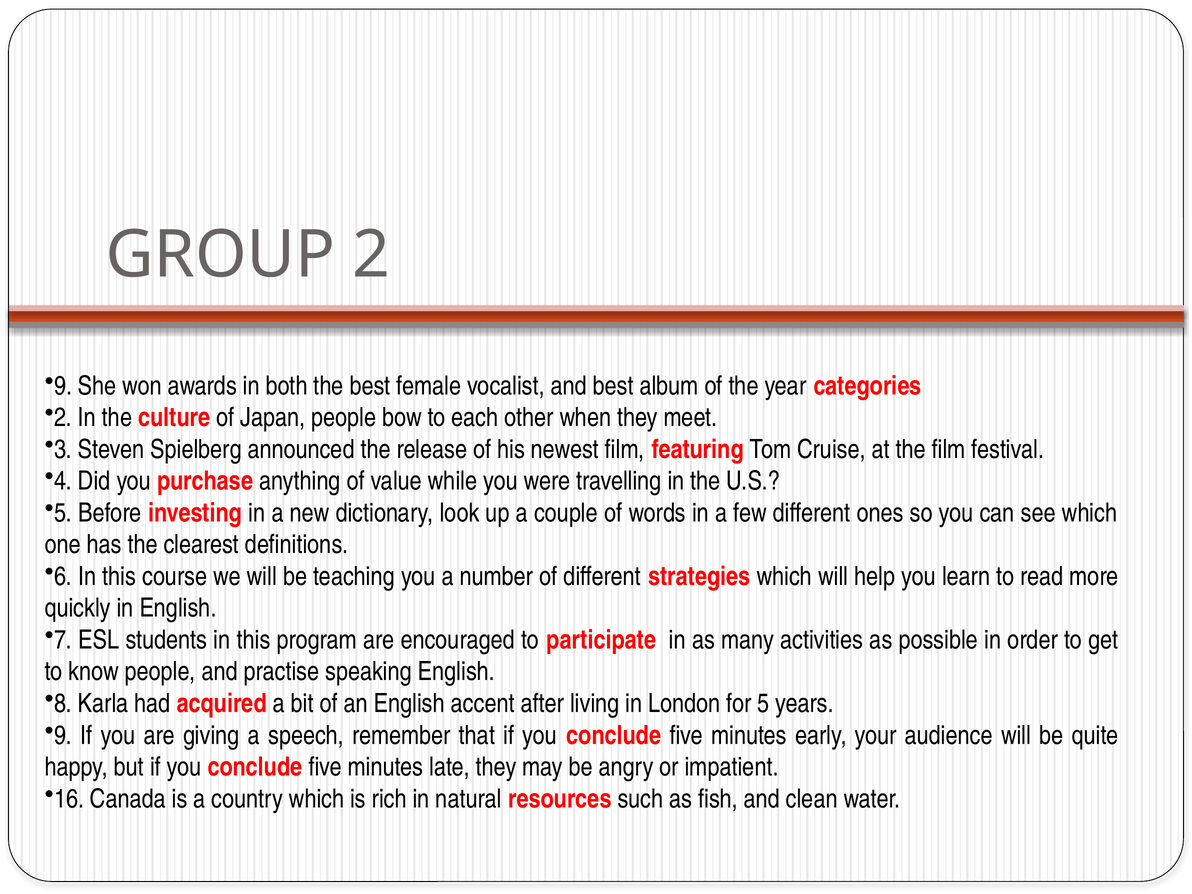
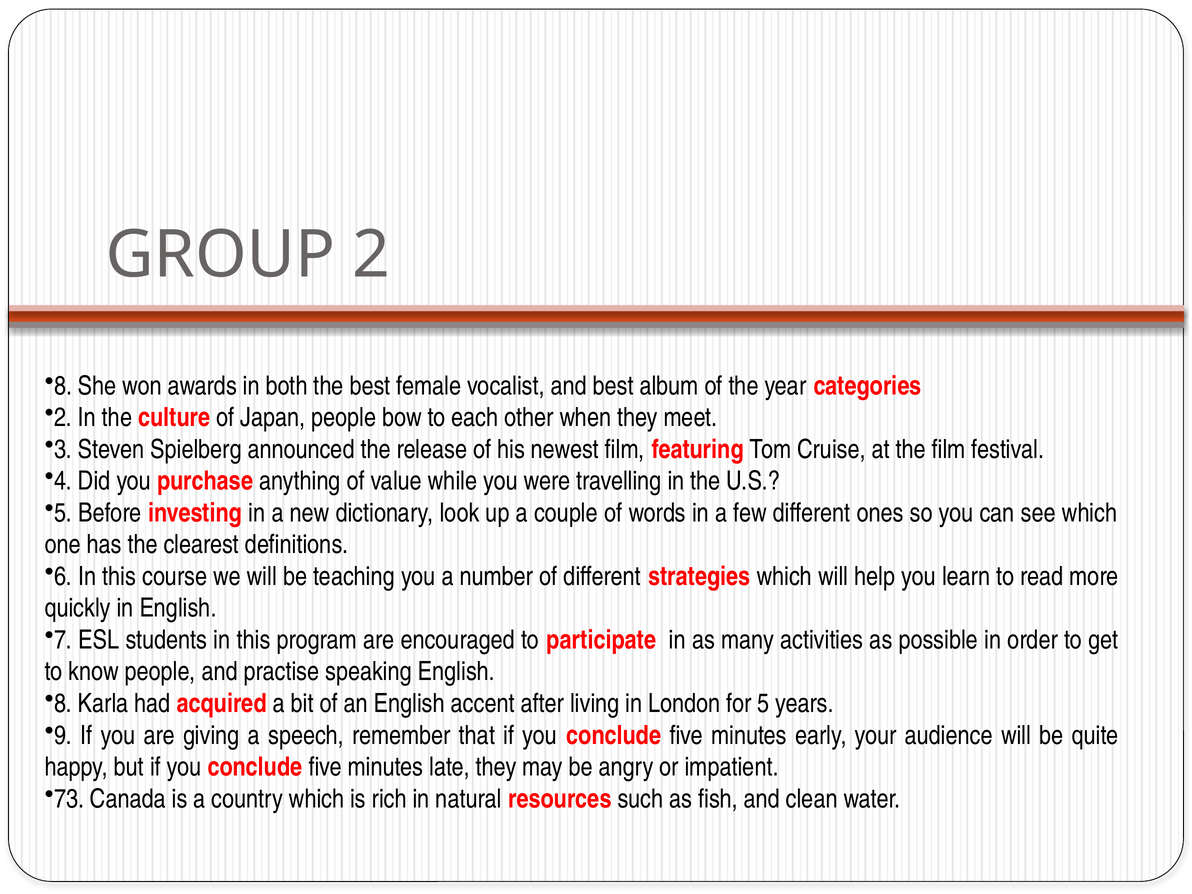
9 at (63, 386): 9 -> 8
16: 16 -> 73
